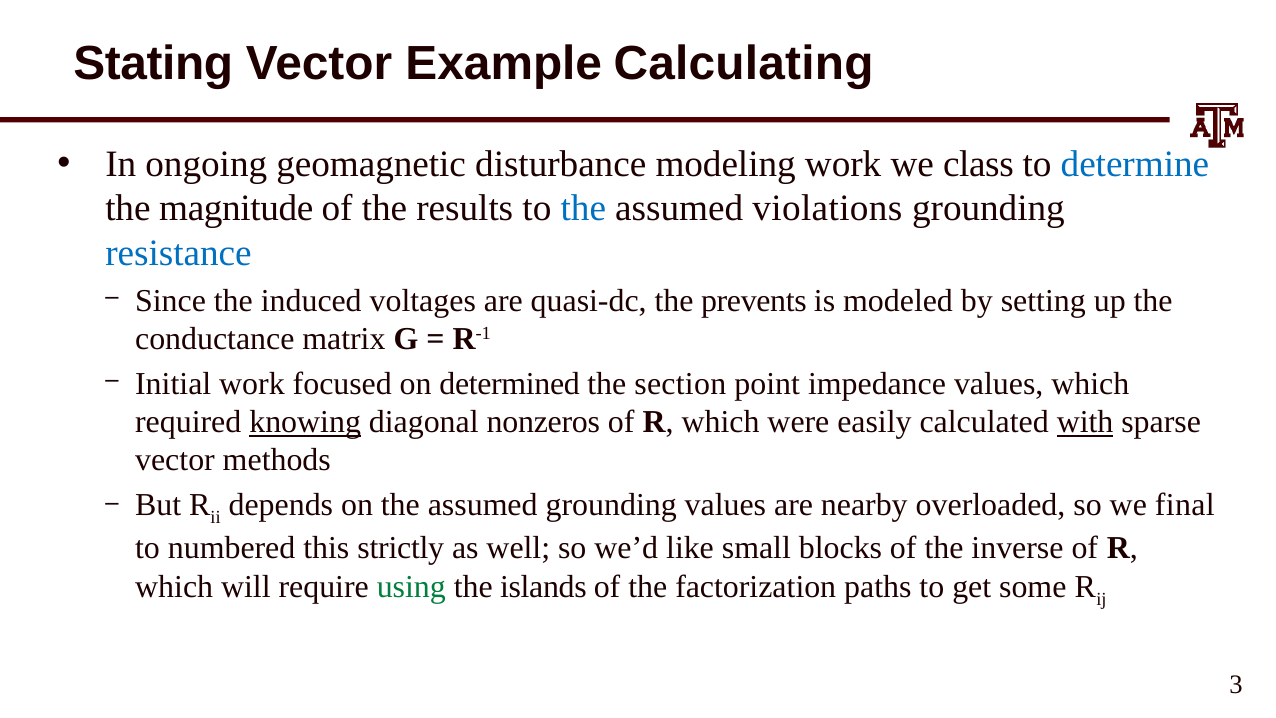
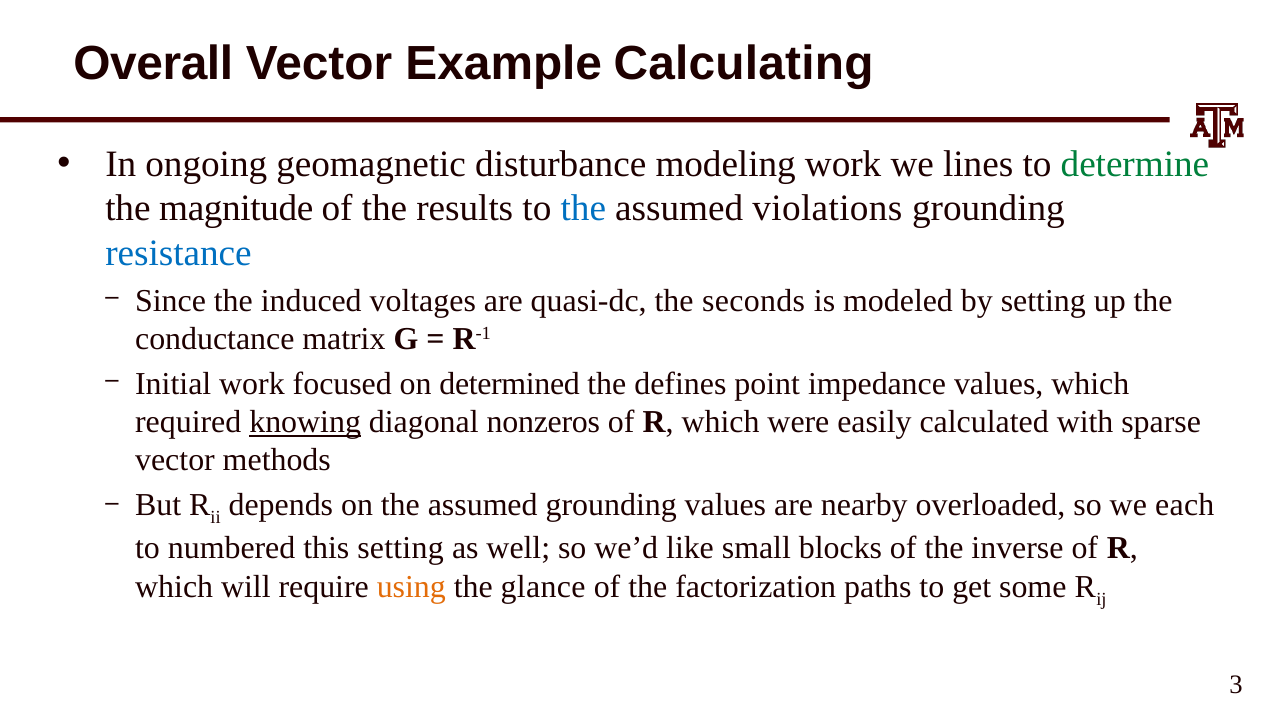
Stating: Stating -> Overall
class: class -> lines
determine colour: blue -> green
prevents: prevents -> seconds
section: section -> defines
with underline: present -> none
final: final -> each
this strictly: strictly -> setting
using colour: green -> orange
islands: islands -> glance
